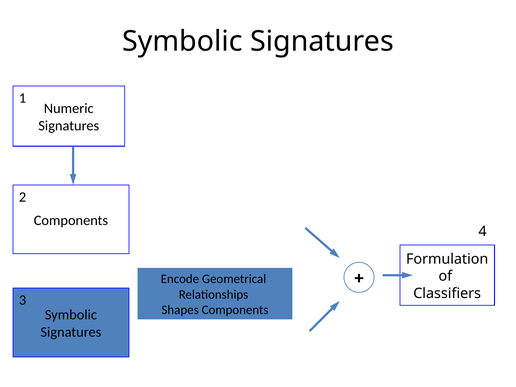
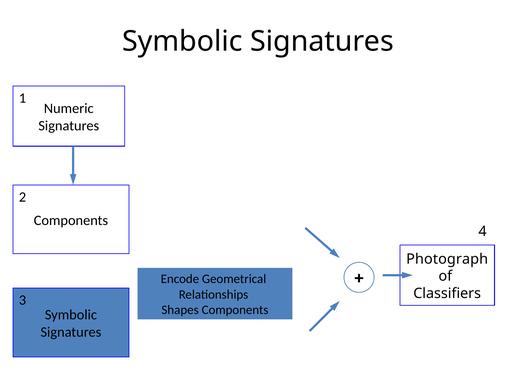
Formulation: Formulation -> Photograph
